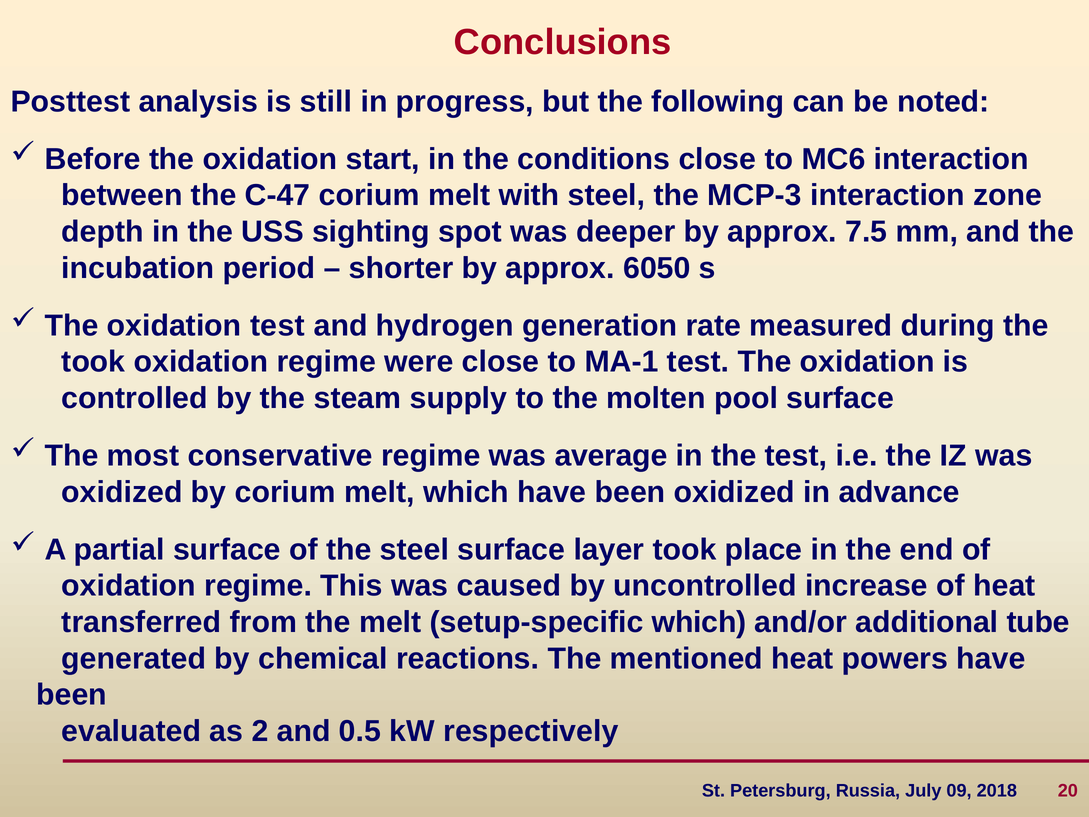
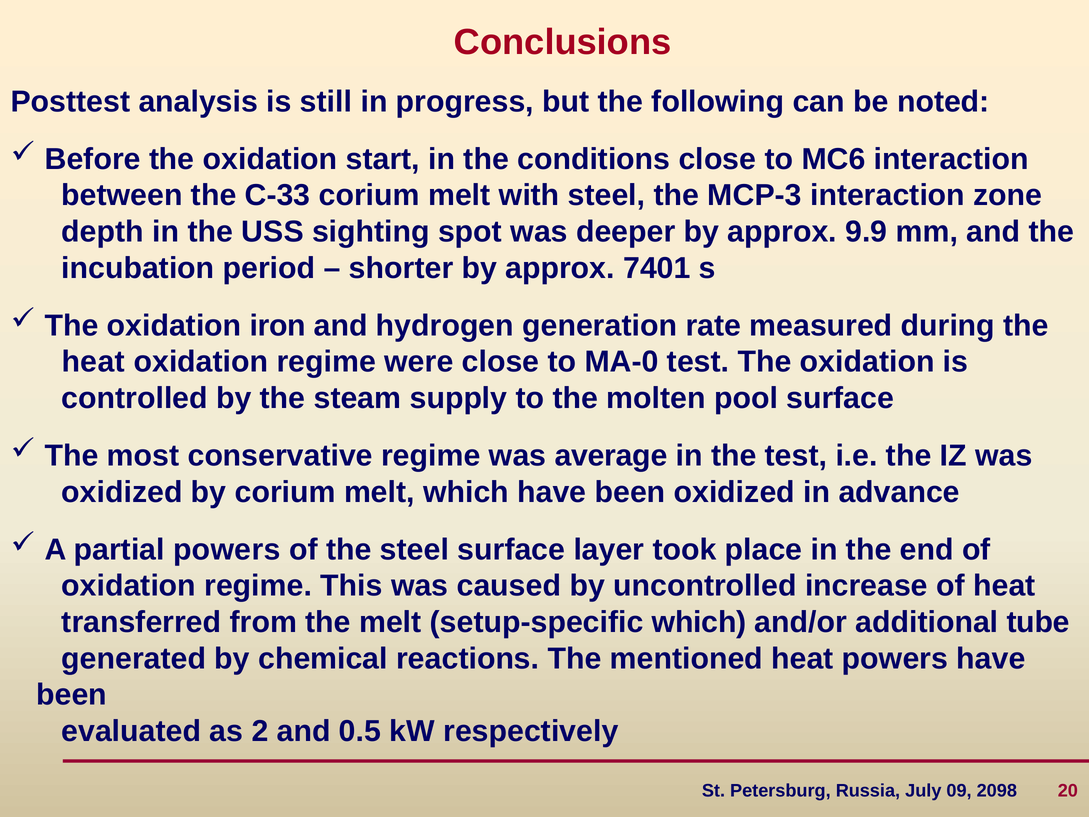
С-47: С-47 -> С-33
7.5: 7.5 -> 9.9
6050: 6050 -> 7401
oxidation test: test -> iron
took at (93, 362): took -> heat
MA-1: MA-1 -> MA-0
partial surface: surface -> powers
2018: 2018 -> 2098
